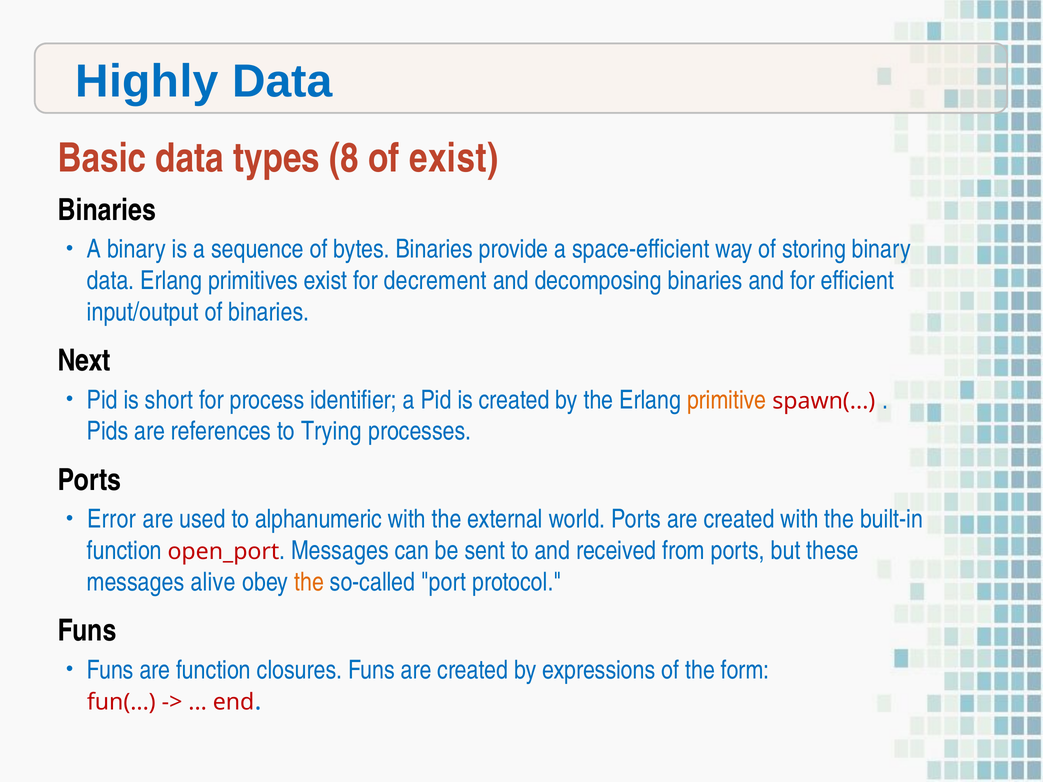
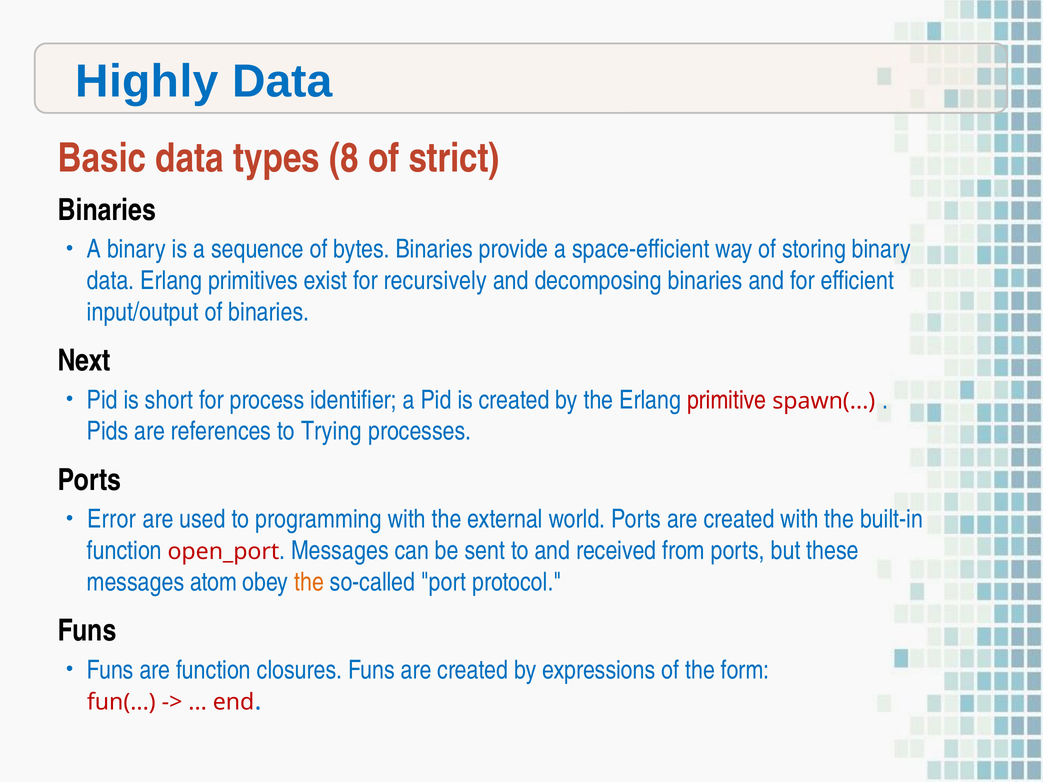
of exist: exist -> strict
decrement: decrement -> recursively
primitive colour: orange -> red
alphanumeric: alphanumeric -> programming
alive: alive -> atom
